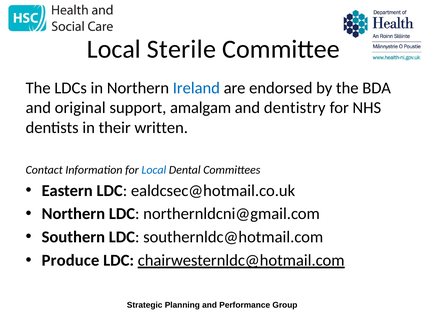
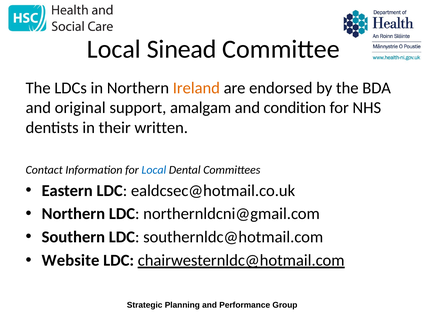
Sterile: Sterile -> Sinead
Ireland colour: blue -> orange
dentistry: dentistry -> condition
Produce: Produce -> Website
